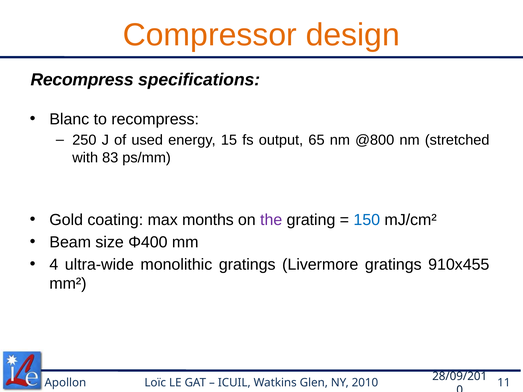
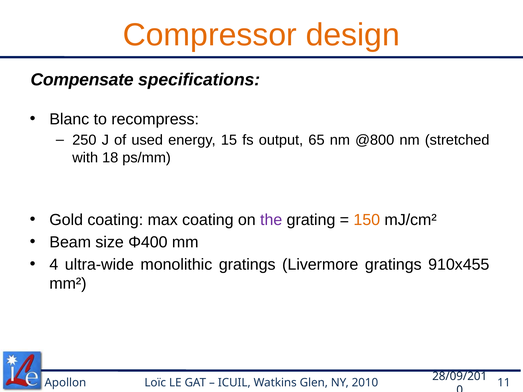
Recompress at (82, 80): Recompress -> Compensate
83: 83 -> 18
max months: months -> coating
150 colour: blue -> orange
